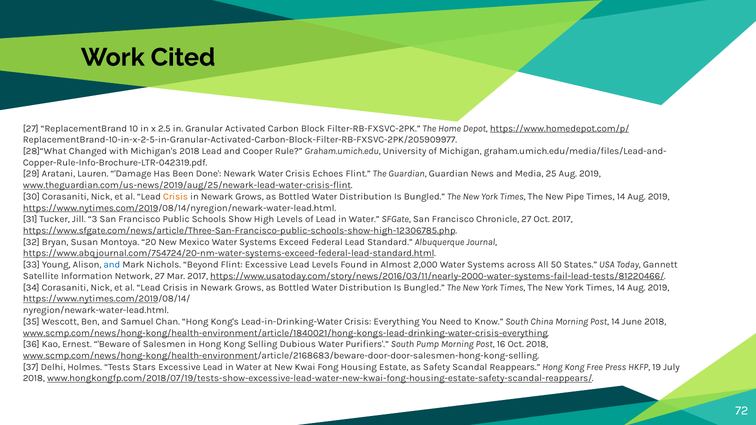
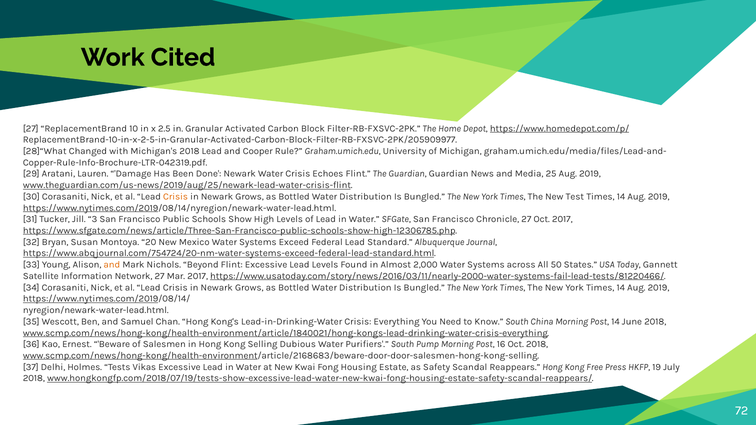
Pipe: Pipe -> Test
and at (112, 265) colour: blue -> orange
Stars: Stars -> Vikas
